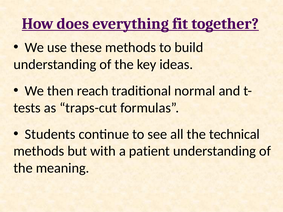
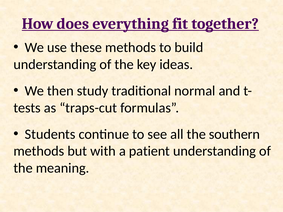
reach: reach -> study
technical: technical -> southern
